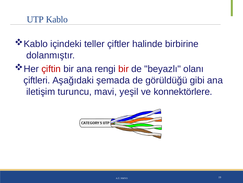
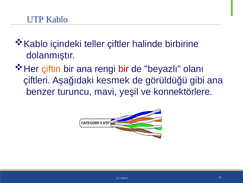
çiftin colour: red -> orange
şemada: şemada -> kesmek
iletişim: iletişim -> benzer
